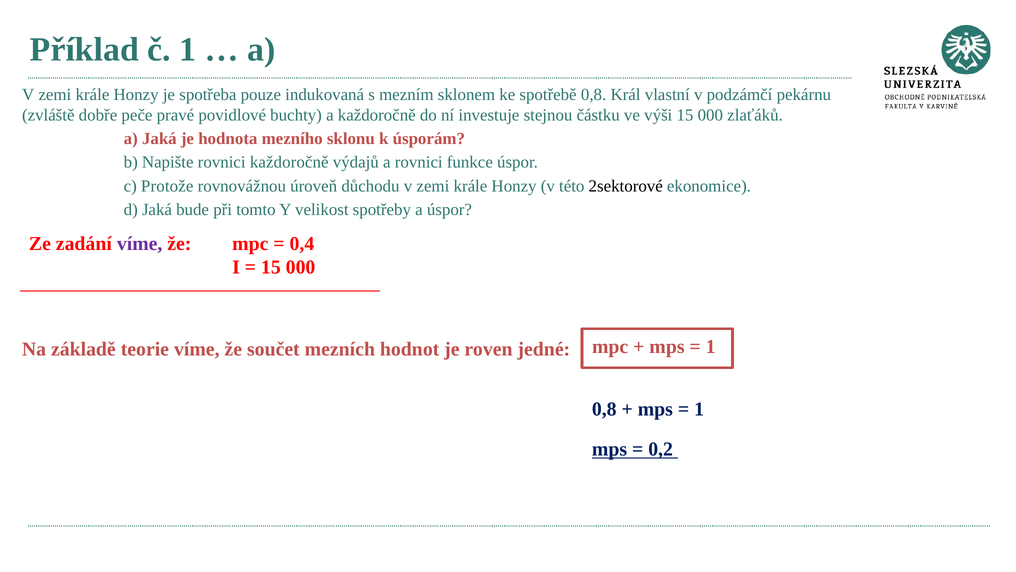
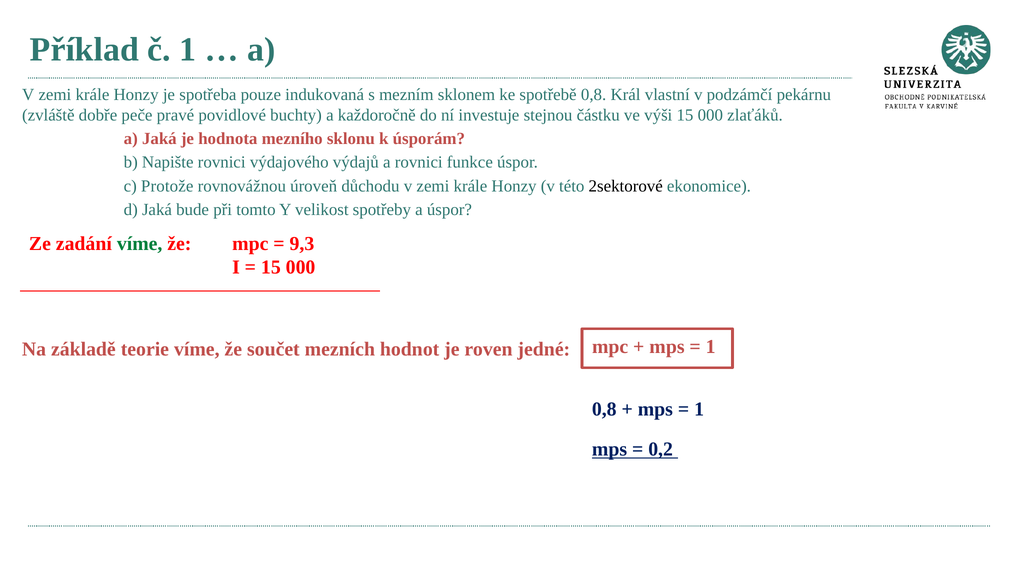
rovnici každoročně: každoročně -> výdajového
víme at (140, 243) colour: purple -> green
0,4: 0,4 -> 9,3
